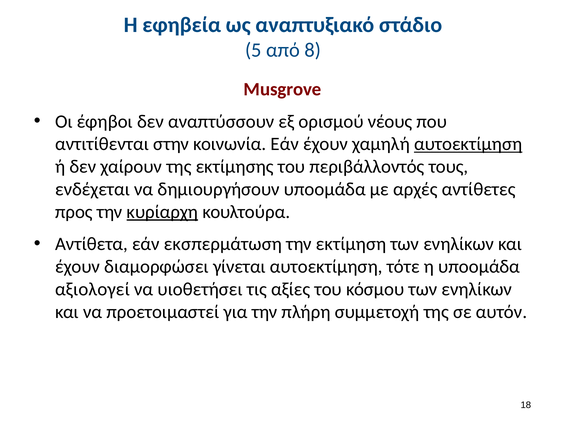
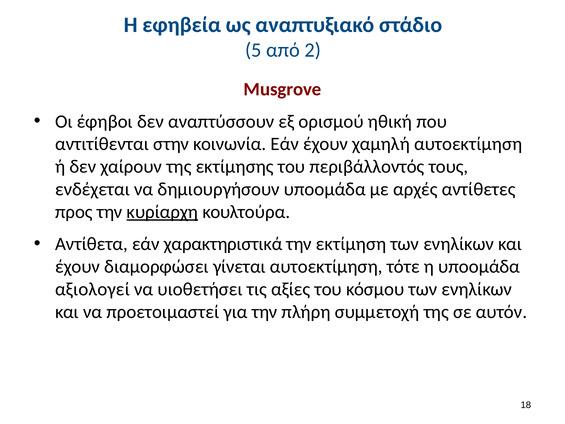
8: 8 -> 2
νέους: νέους -> ηθική
αυτοεκτίμηση at (468, 144) underline: present -> none
εκσπερμάτωση: εκσπερμάτωση -> χαρακτηριστικά
